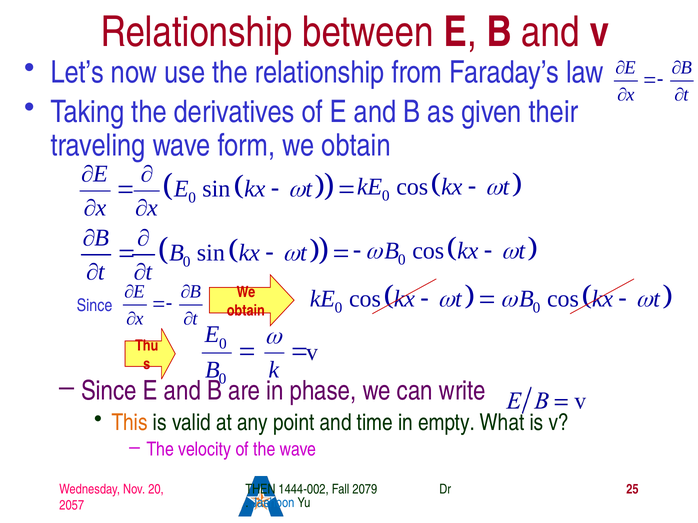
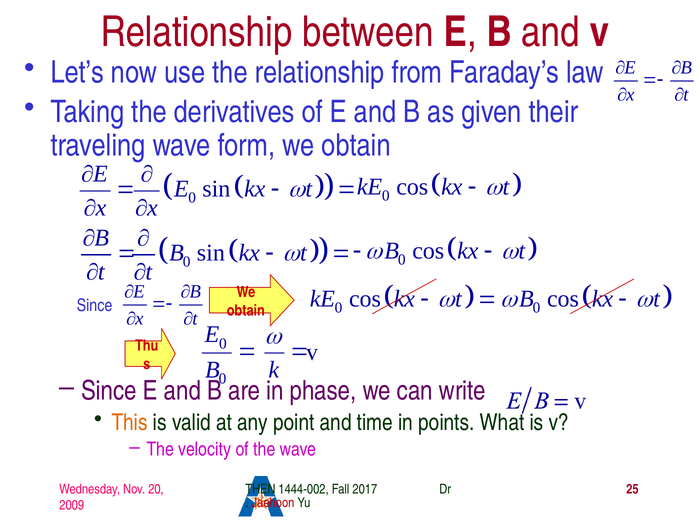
empty: empty -> points
2079: 2079 -> 2017
Jaehoon colour: blue -> red
2057: 2057 -> 2009
